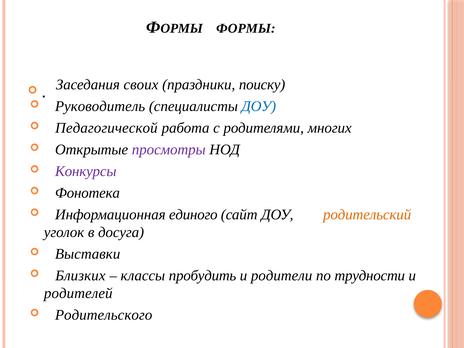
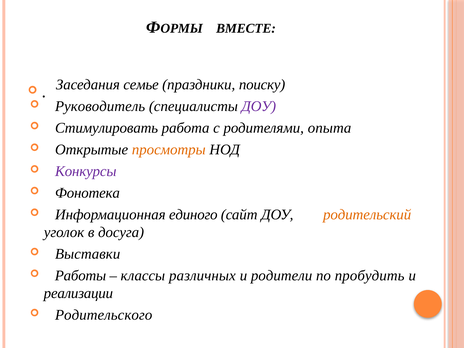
ФОРМЫ: ФОРМЫ -> ВМЕСТЕ
своих: своих -> семье
ДОУ at (259, 106) colour: blue -> purple
Педагогической: Педагогической -> Стимулировать
многих: многих -> опыта
просмотры colour: purple -> orange
Близких: Близких -> Работы
пробудить: пробудить -> различных
трудности: трудности -> пробудить
родителей: родителей -> реализации
